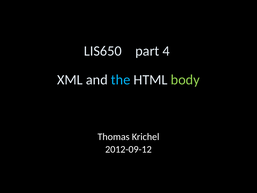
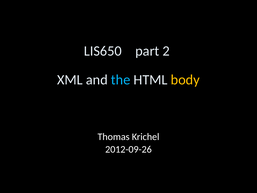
4: 4 -> 2
body colour: light green -> yellow
2012-09-12: 2012-09-12 -> 2012-09-26
